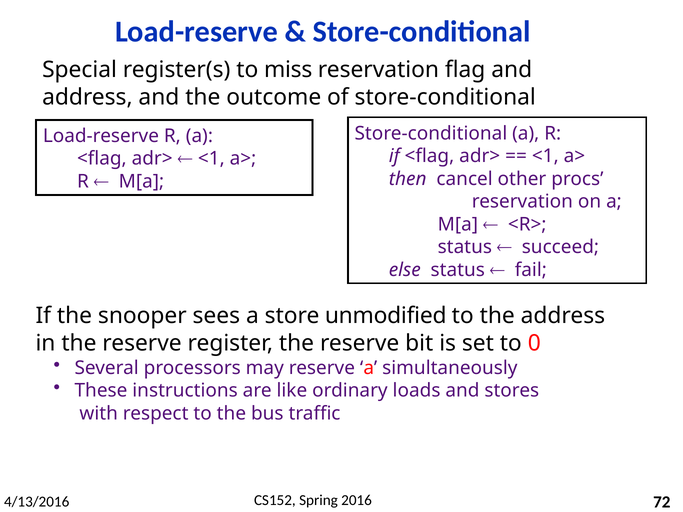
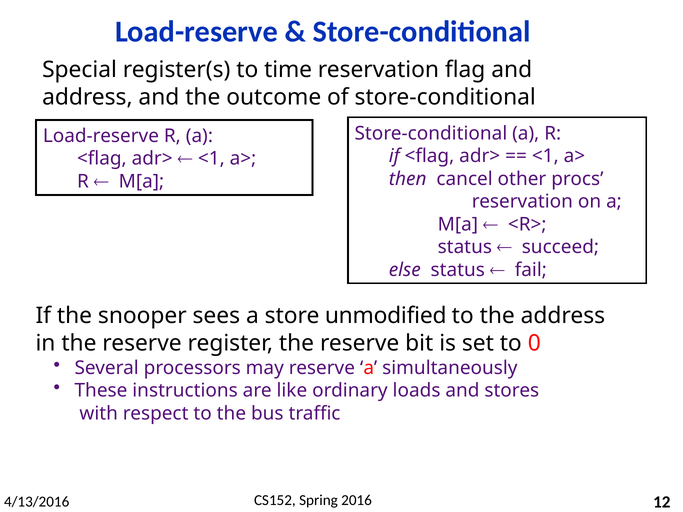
miss: miss -> time
72: 72 -> 12
